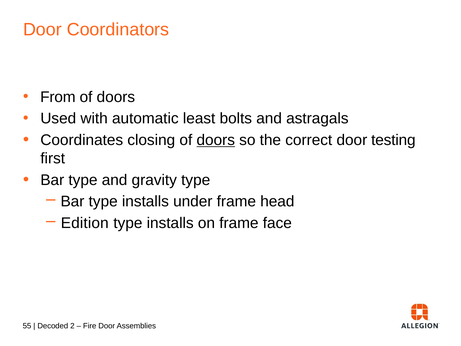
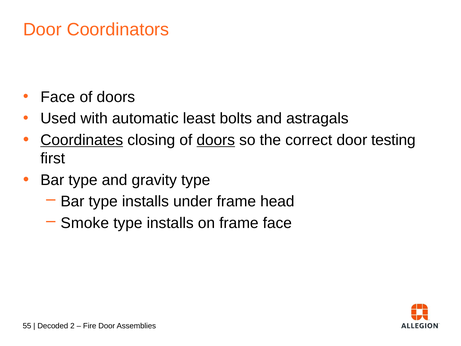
From at (58, 97): From -> Face
Coordinates underline: none -> present
Edition: Edition -> Smoke
